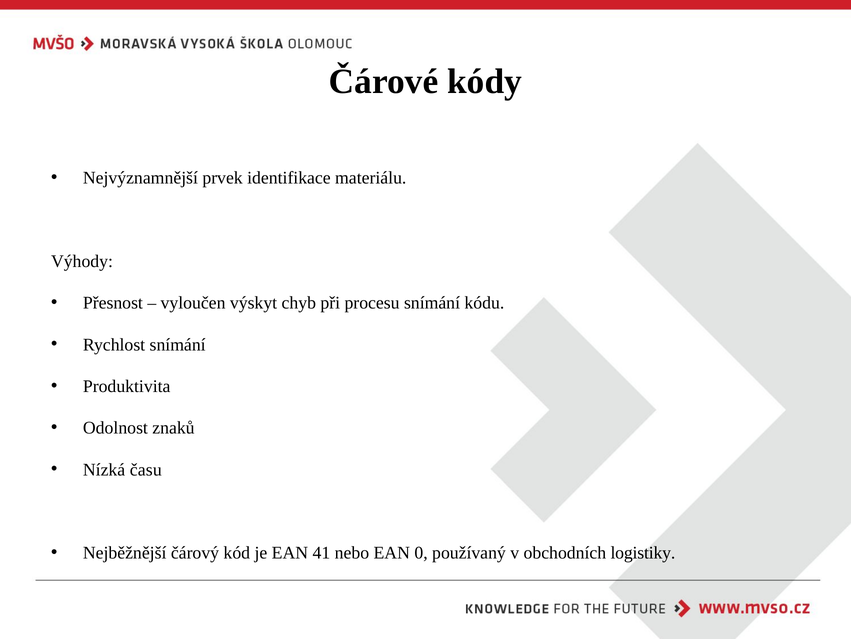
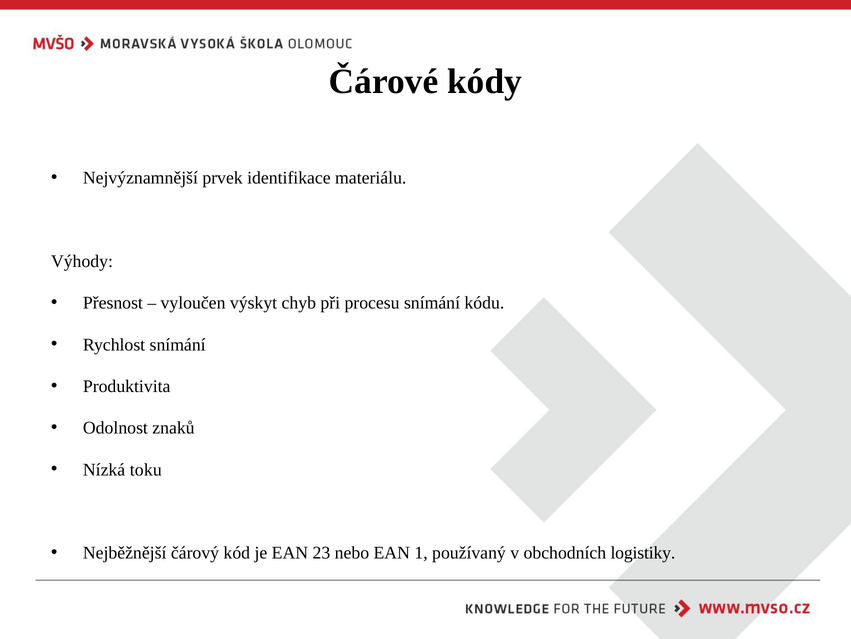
času: času -> toku
41: 41 -> 23
0: 0 -> 1
